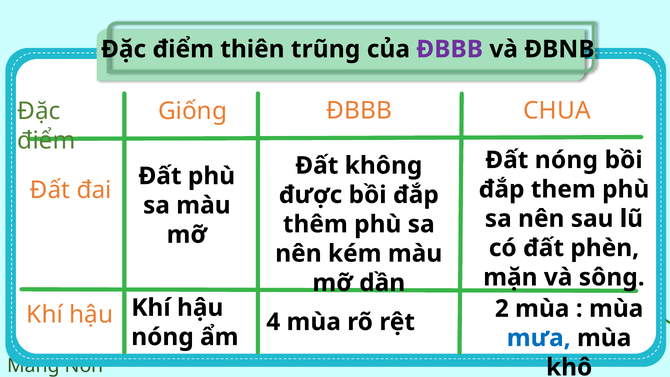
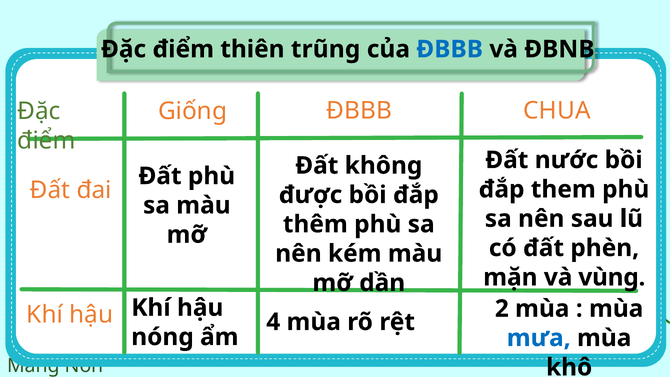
ĐBBB at (450, 49) colour: purple -> blue
Đất nóng: nóng -> nước
sông: sông -> vùng
